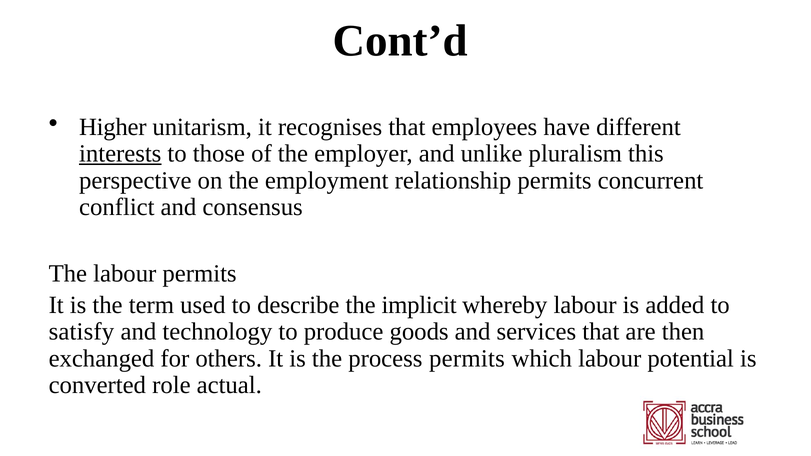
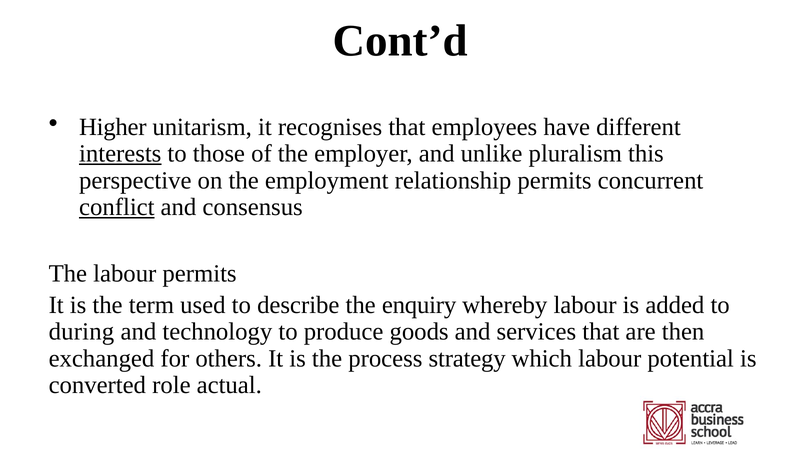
conflict underline: none -> present
implicit: implicit -> enquiry
satisfy: satisfy -> during
process permits: permits -> strategy
